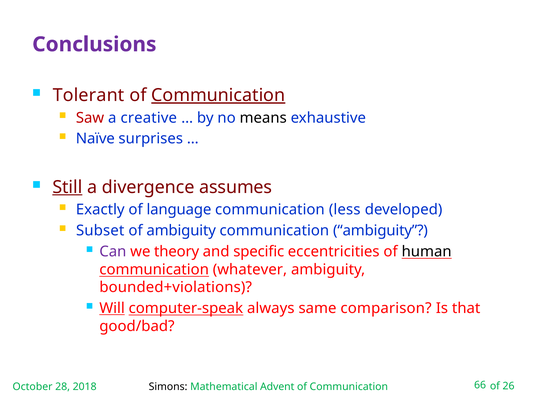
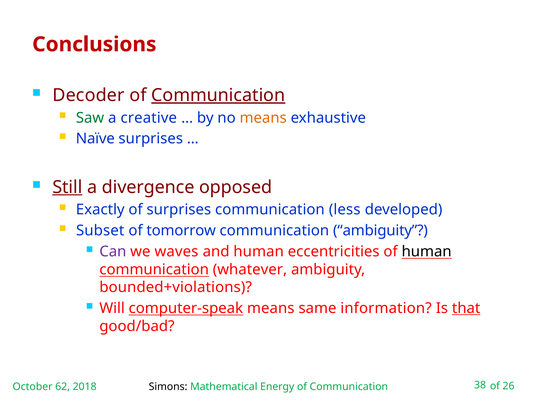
Conclusions colour: purple -> red
Tolerant: Tolerant -> Decoder
Saw colour: red -> green
means at (263, 118) colour: black -> orange
assumes: assumes -> opposed
of language: language -> surprises
of ambiguity: ambiguity -> tomorrow
theory: theory -> waves
and specific: specific -> human
Will underline: present -> none
computer-speak always: always -> means
comparison: comparison -> information
that underline: none -> present
28: 28 -> 62
Advent: Advent -> Energy
66: 66 -> 38
